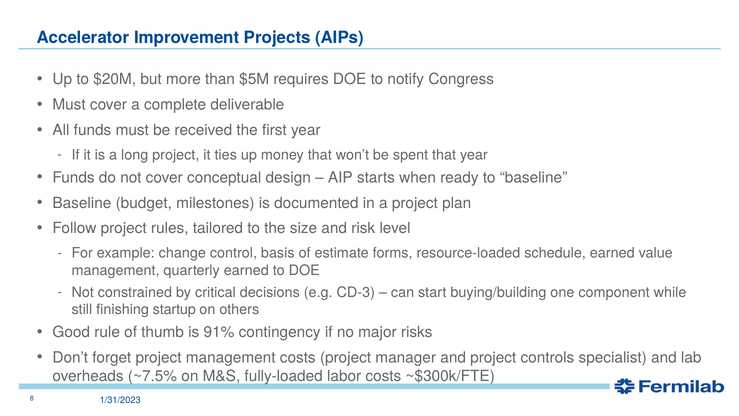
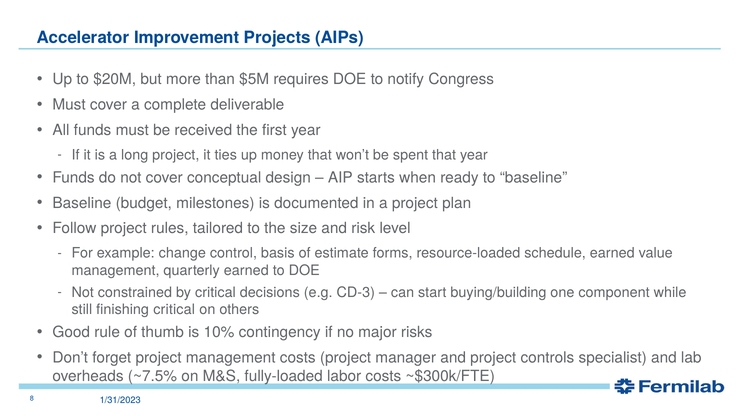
finishing startup: startup -> critical
91%: 91% -> 10%
